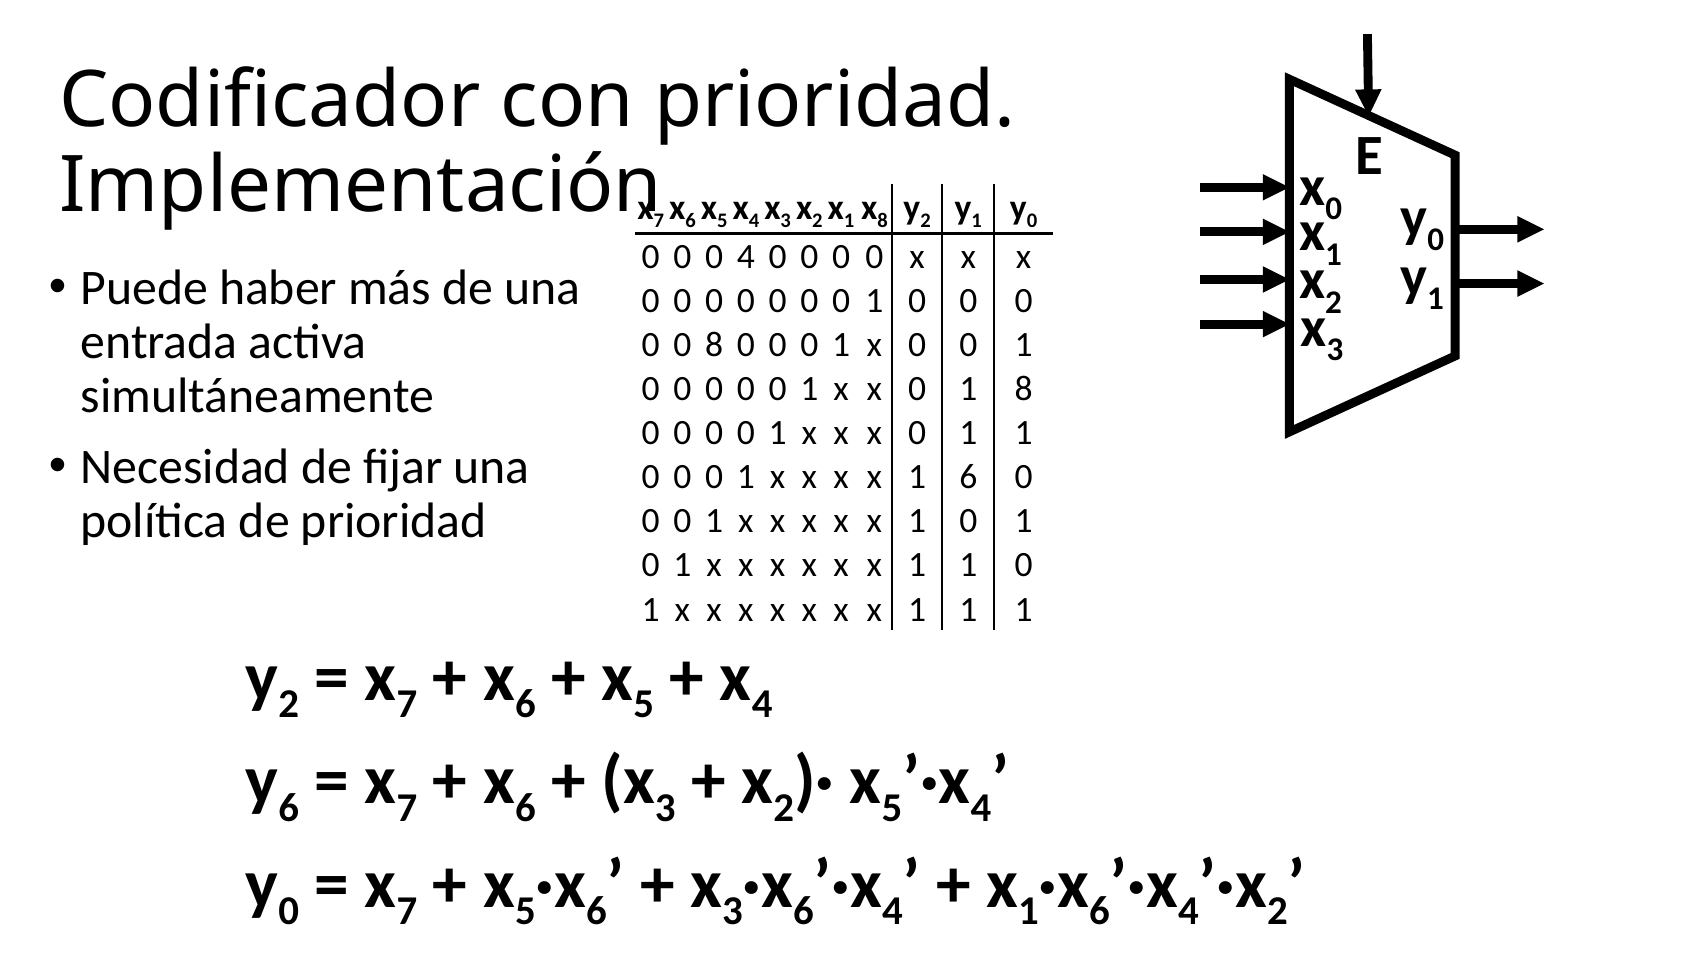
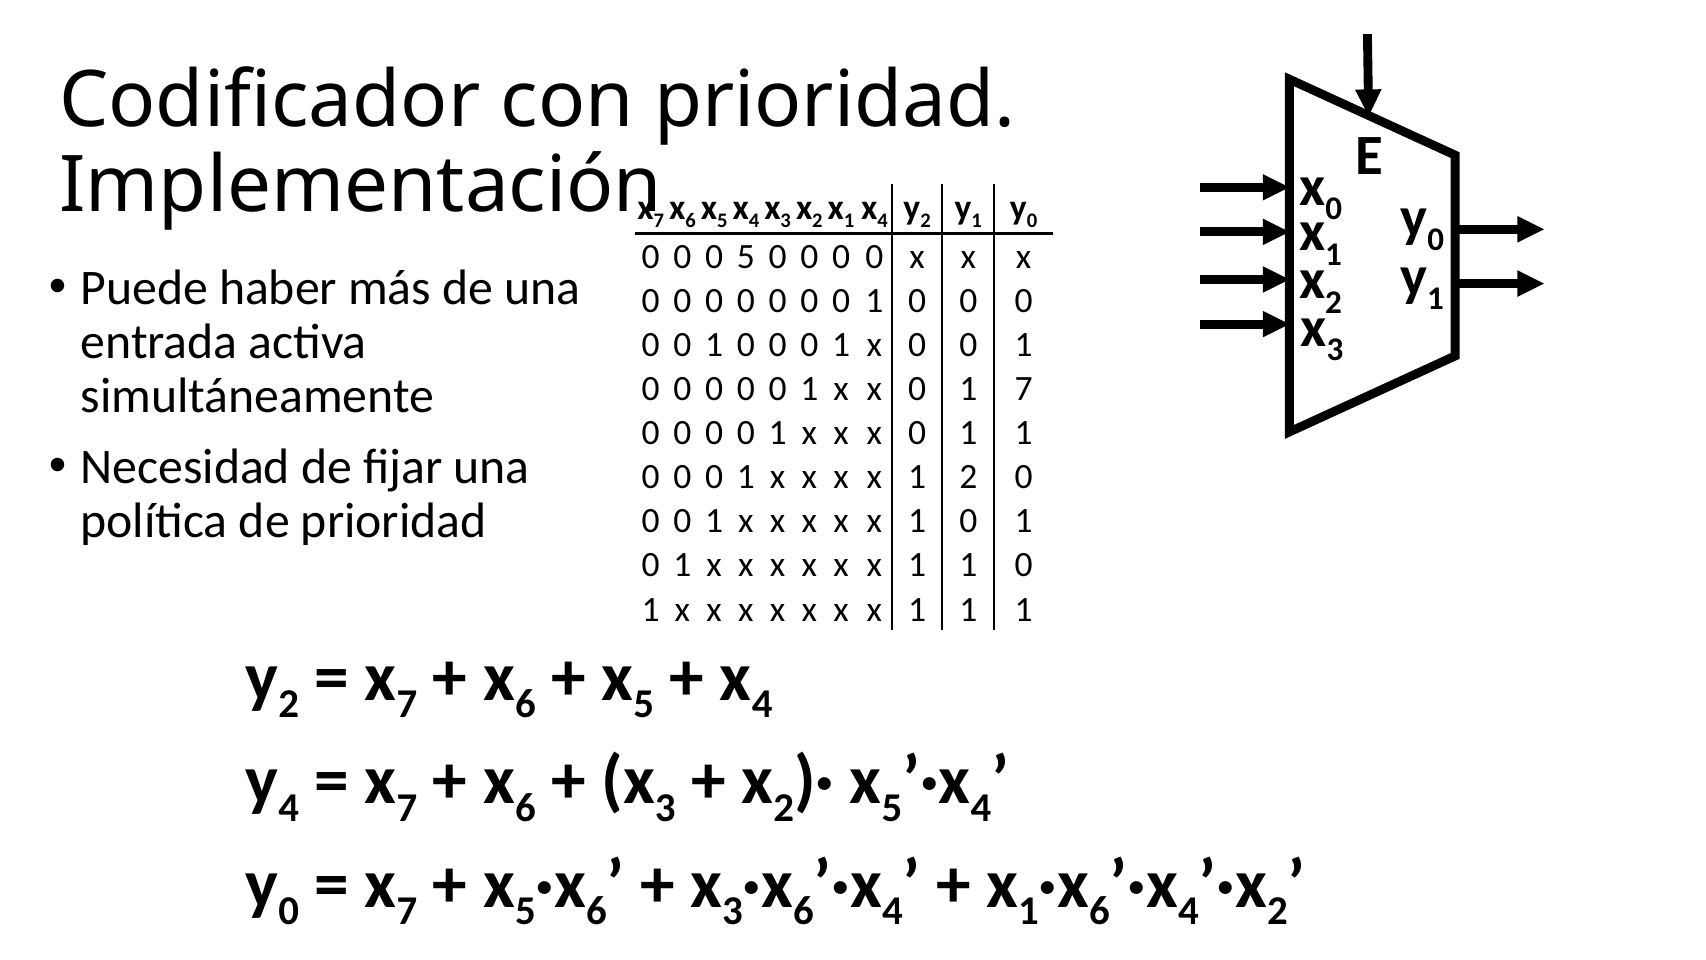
1 x 8: 8 -> 4
0 4: 4 -> 5
8 at (714, 345): 8 -> 1
1 8: 8 -> 7
1 6: 6 -> 2
6 at (289, 807): 6 -> 4
